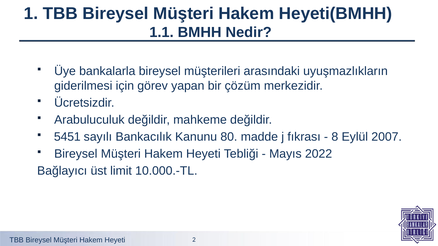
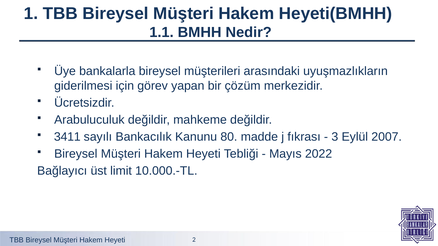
5451: 5451 -> 3411
8: 8 -> 3
